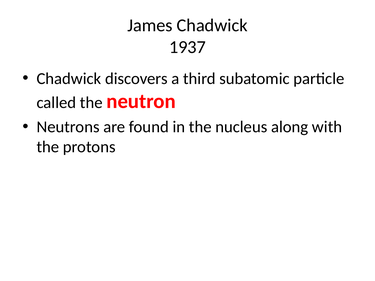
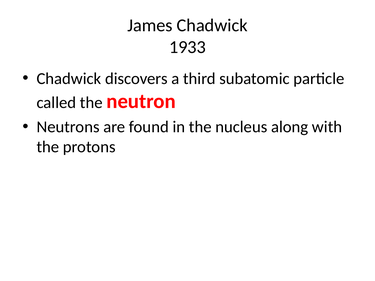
1937: 1937 -> 1933
